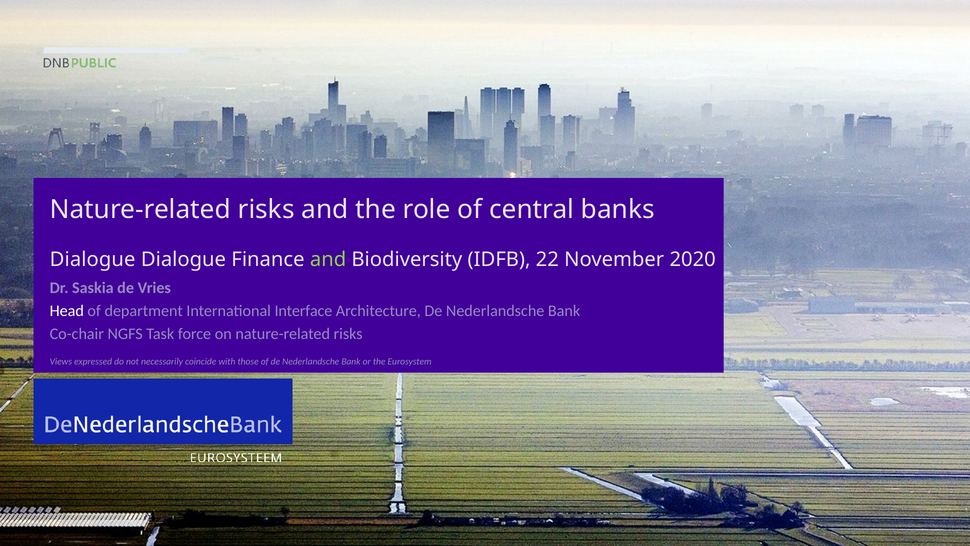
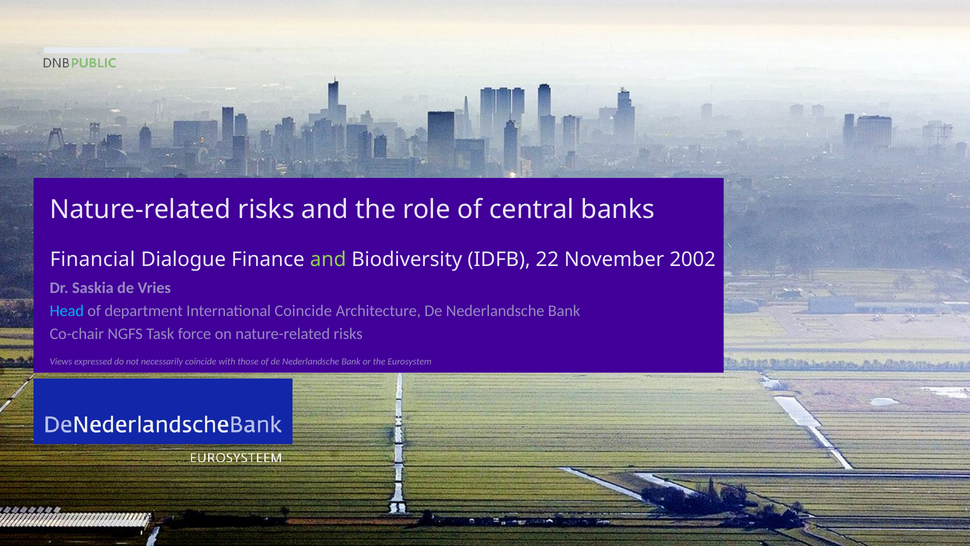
Dialogue at (93, 260): Dialogue -> Financial
2020: 2020 -> 2002
Head colour: white -> light blue
International Interface: Interface -> Coincide
